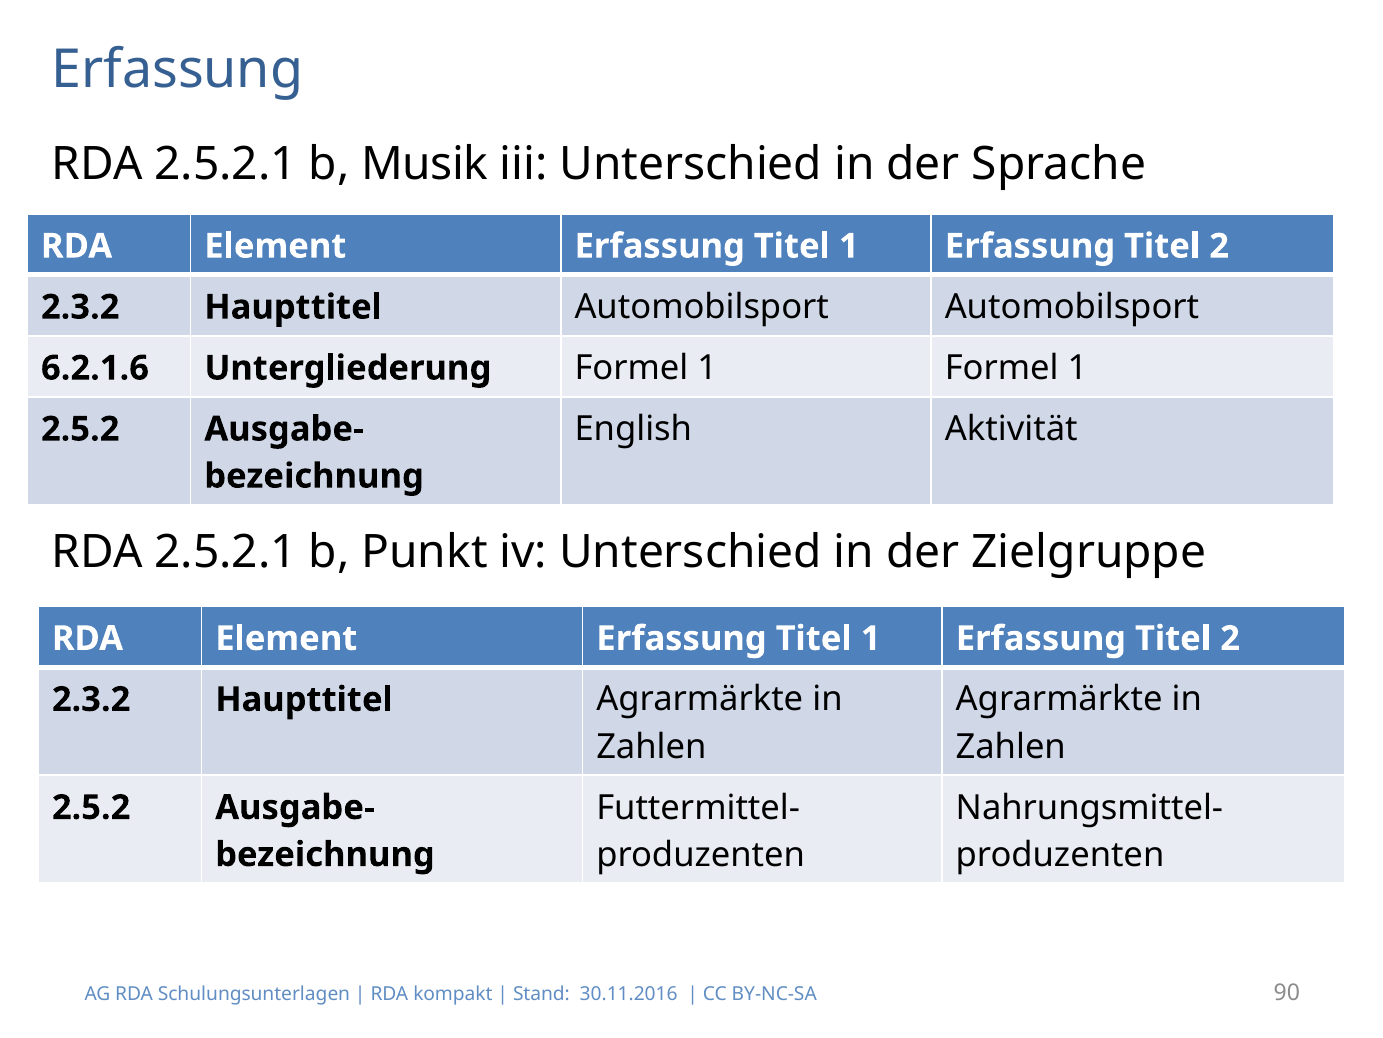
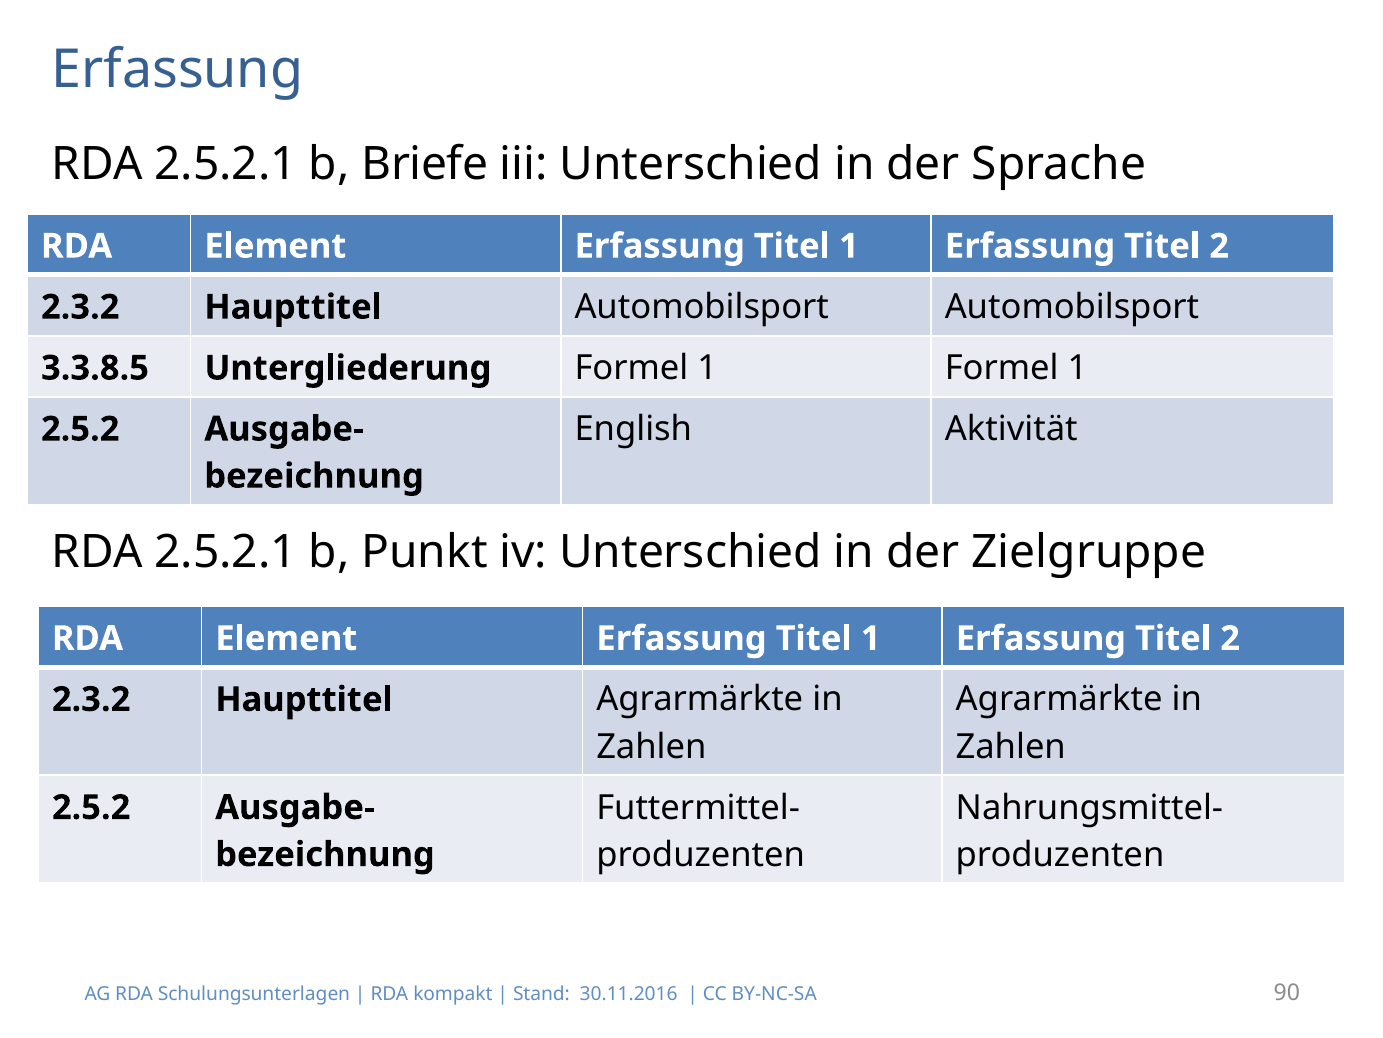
Musik: Musik -> Briefe
6.2.1.6: 6.2.1.6 -> 3.3.8.5
